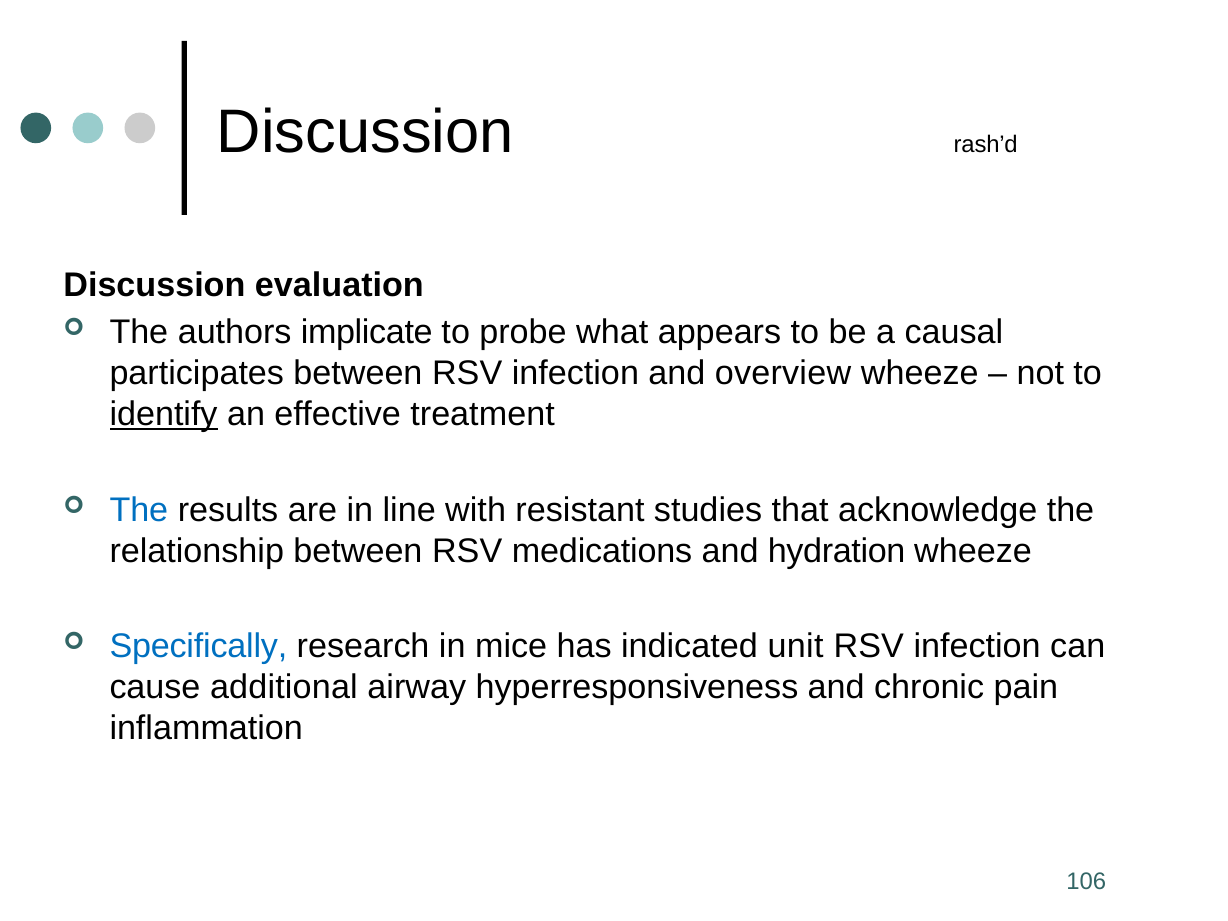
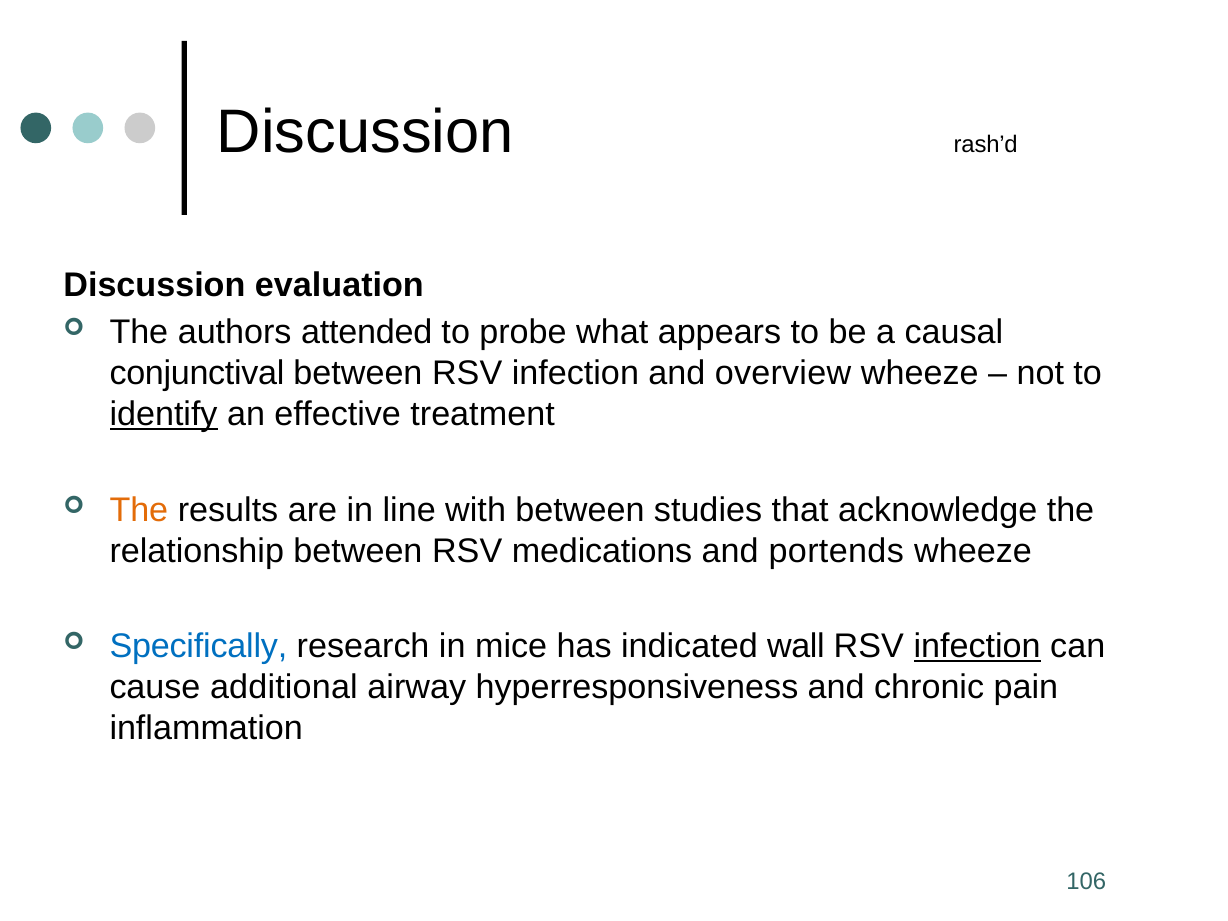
implicate: implicate -> attended
participates: participates -> conjunctival
The at (139, 510) colour: blue -> orange
with resistant: resistant -> between
hydration: hydration -> portends
unit: unit -> wall
infection at (977, 647) underline: none -> present
